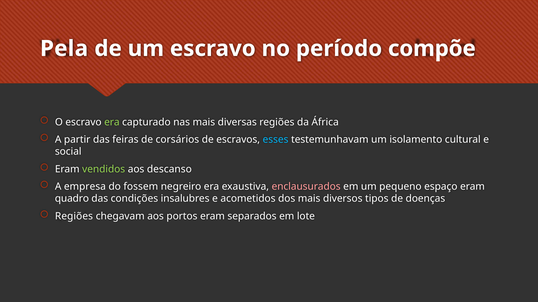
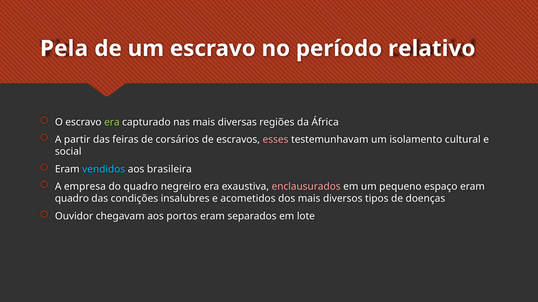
compõe: compõe -> relativo
esses colour: light blue -> pink
vendidos colour: light green -> light blue
descanso: descanso -> brasileira
do fossem: fossem -> quadro
Regiões at (74, 216): Regiões -> Ouvidor
